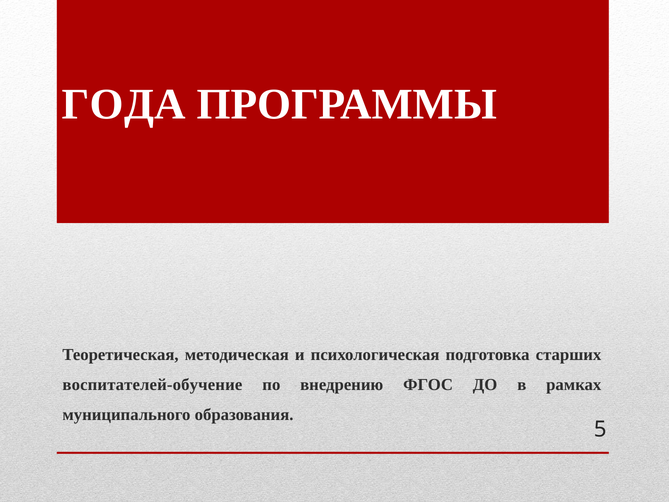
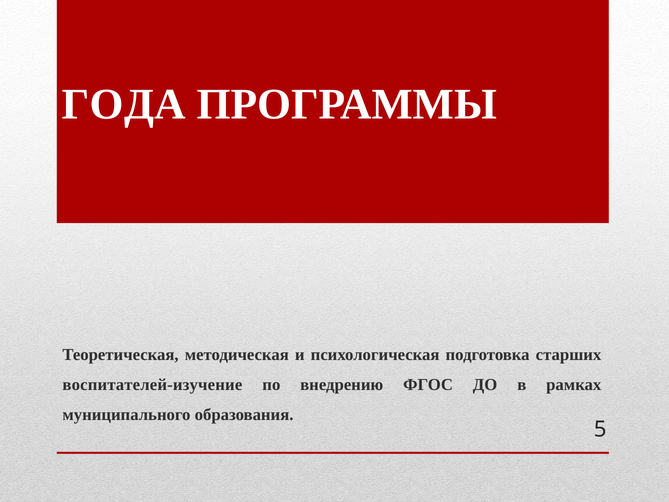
воспитателей-обучение: воспитателей-обучение -> воспитателей-изучение
